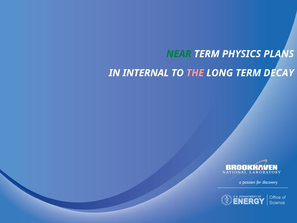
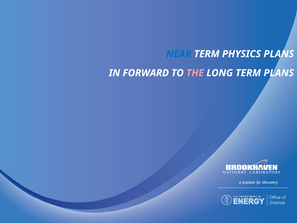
NEAR colour: green -> blue
INTERNAL: INTERNAL -> FORWARD
TERM DECAY: DECAY -> PLANS
